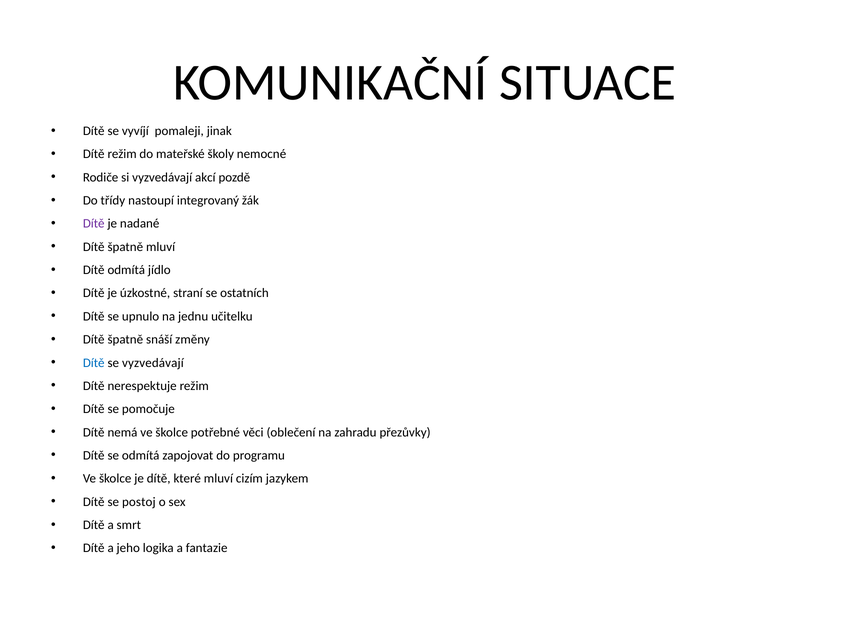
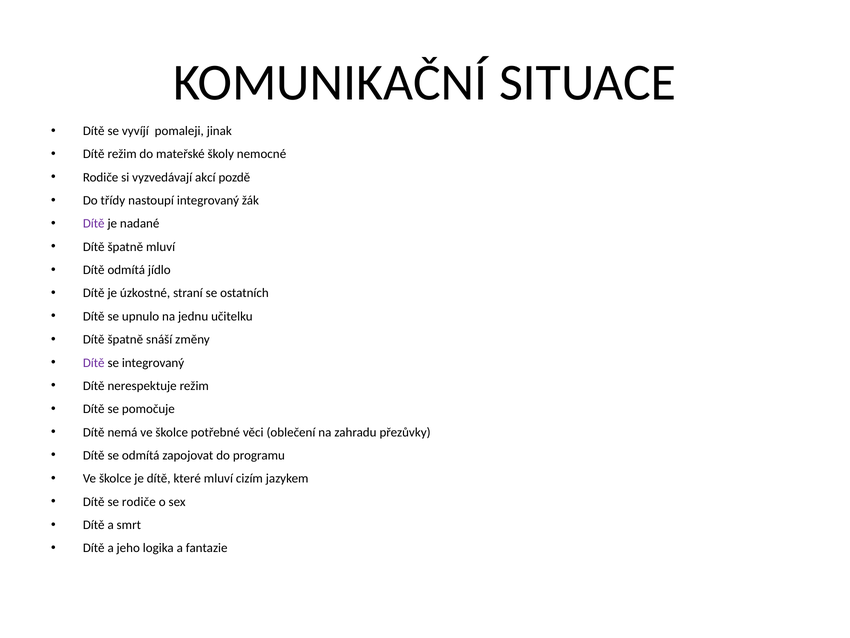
Dítě at (94, 362) colour: blue -> purple
se vyzvedávají: vyzvedávají -> integrovaný
se postoj: postoj -> rodiče
